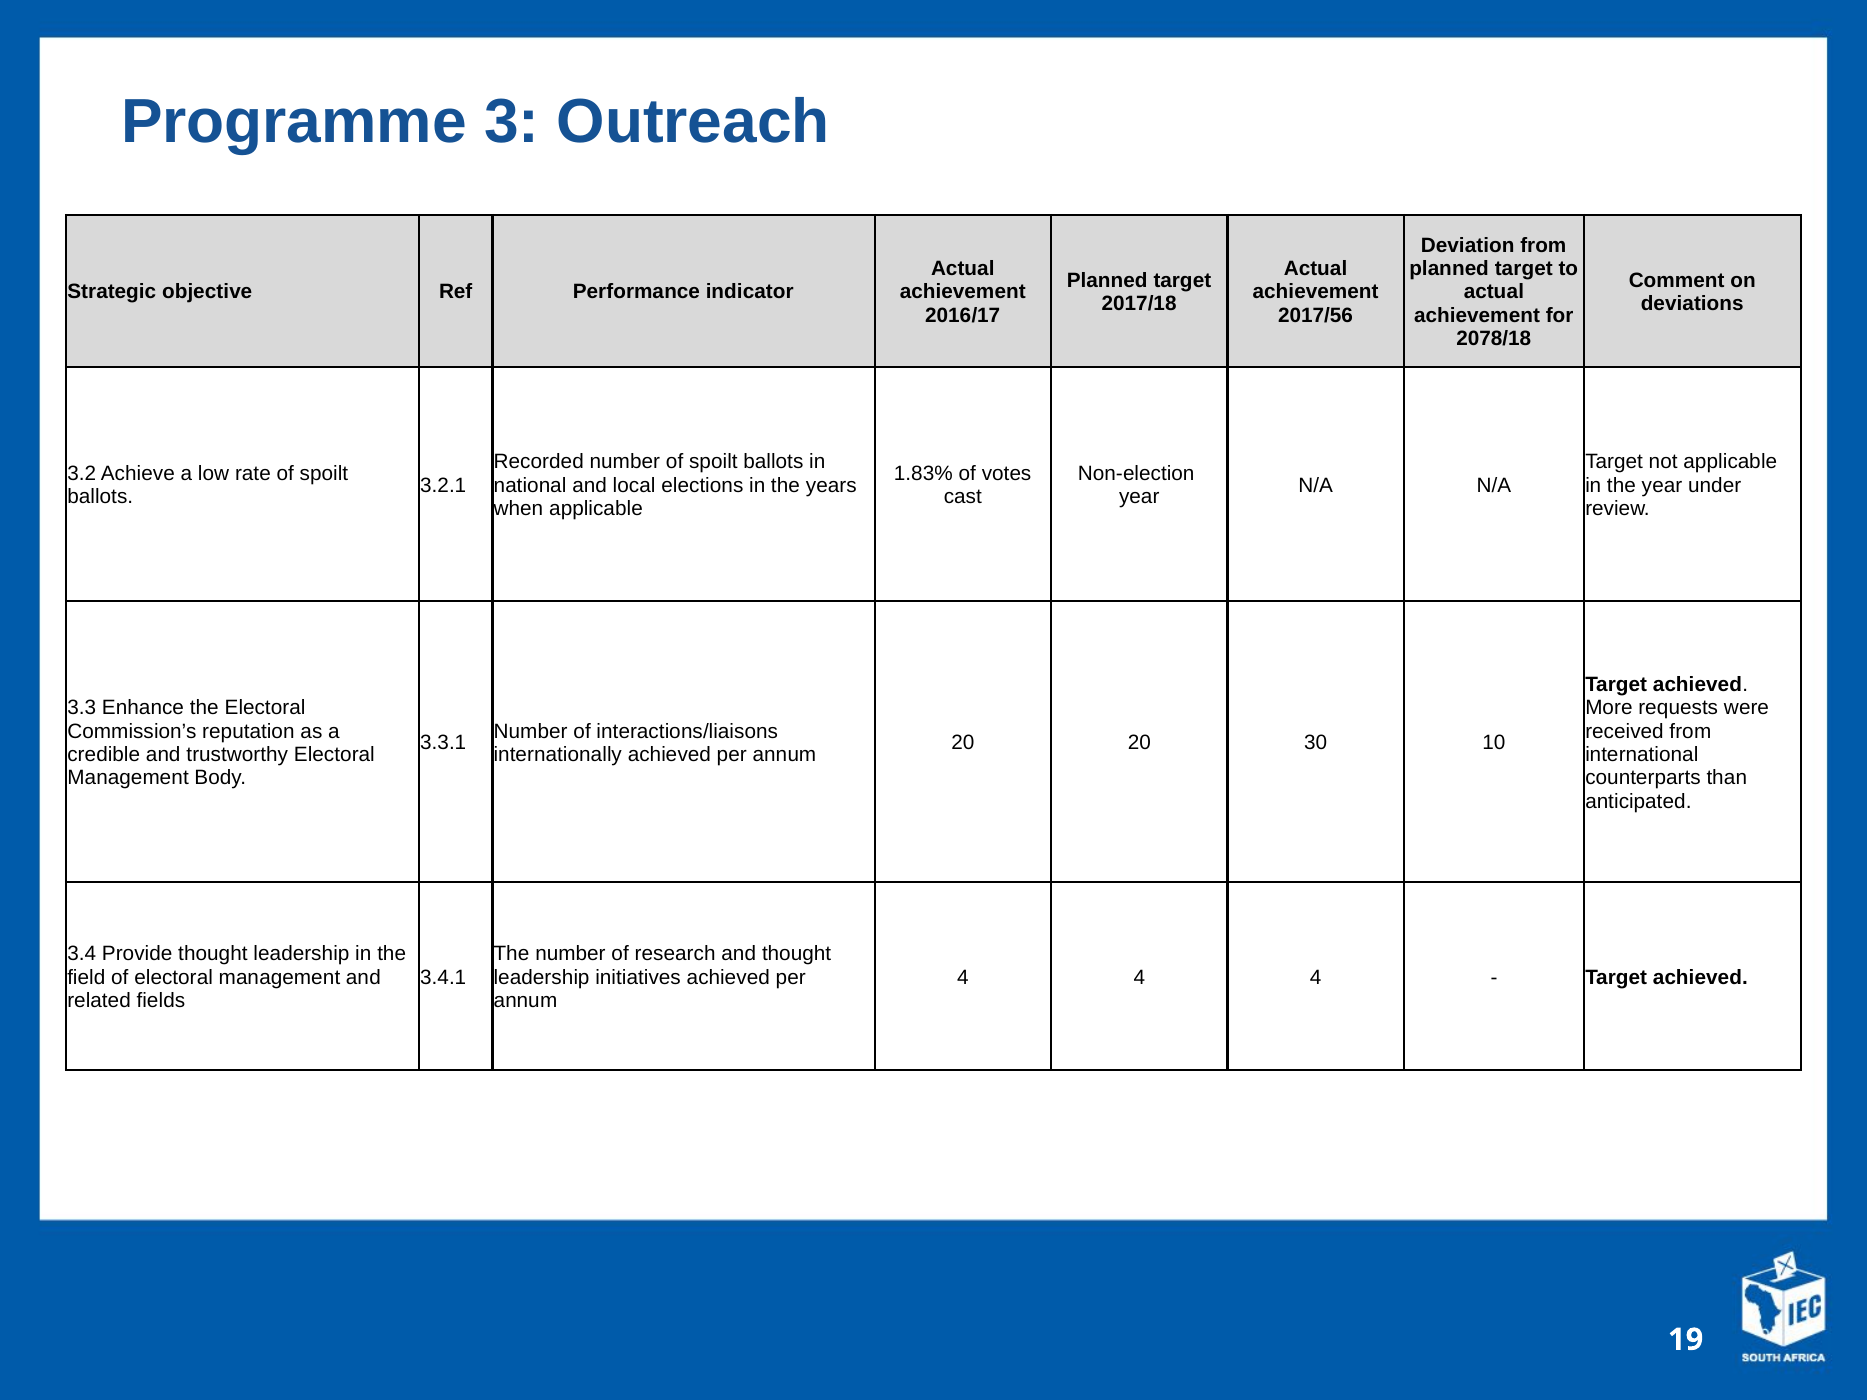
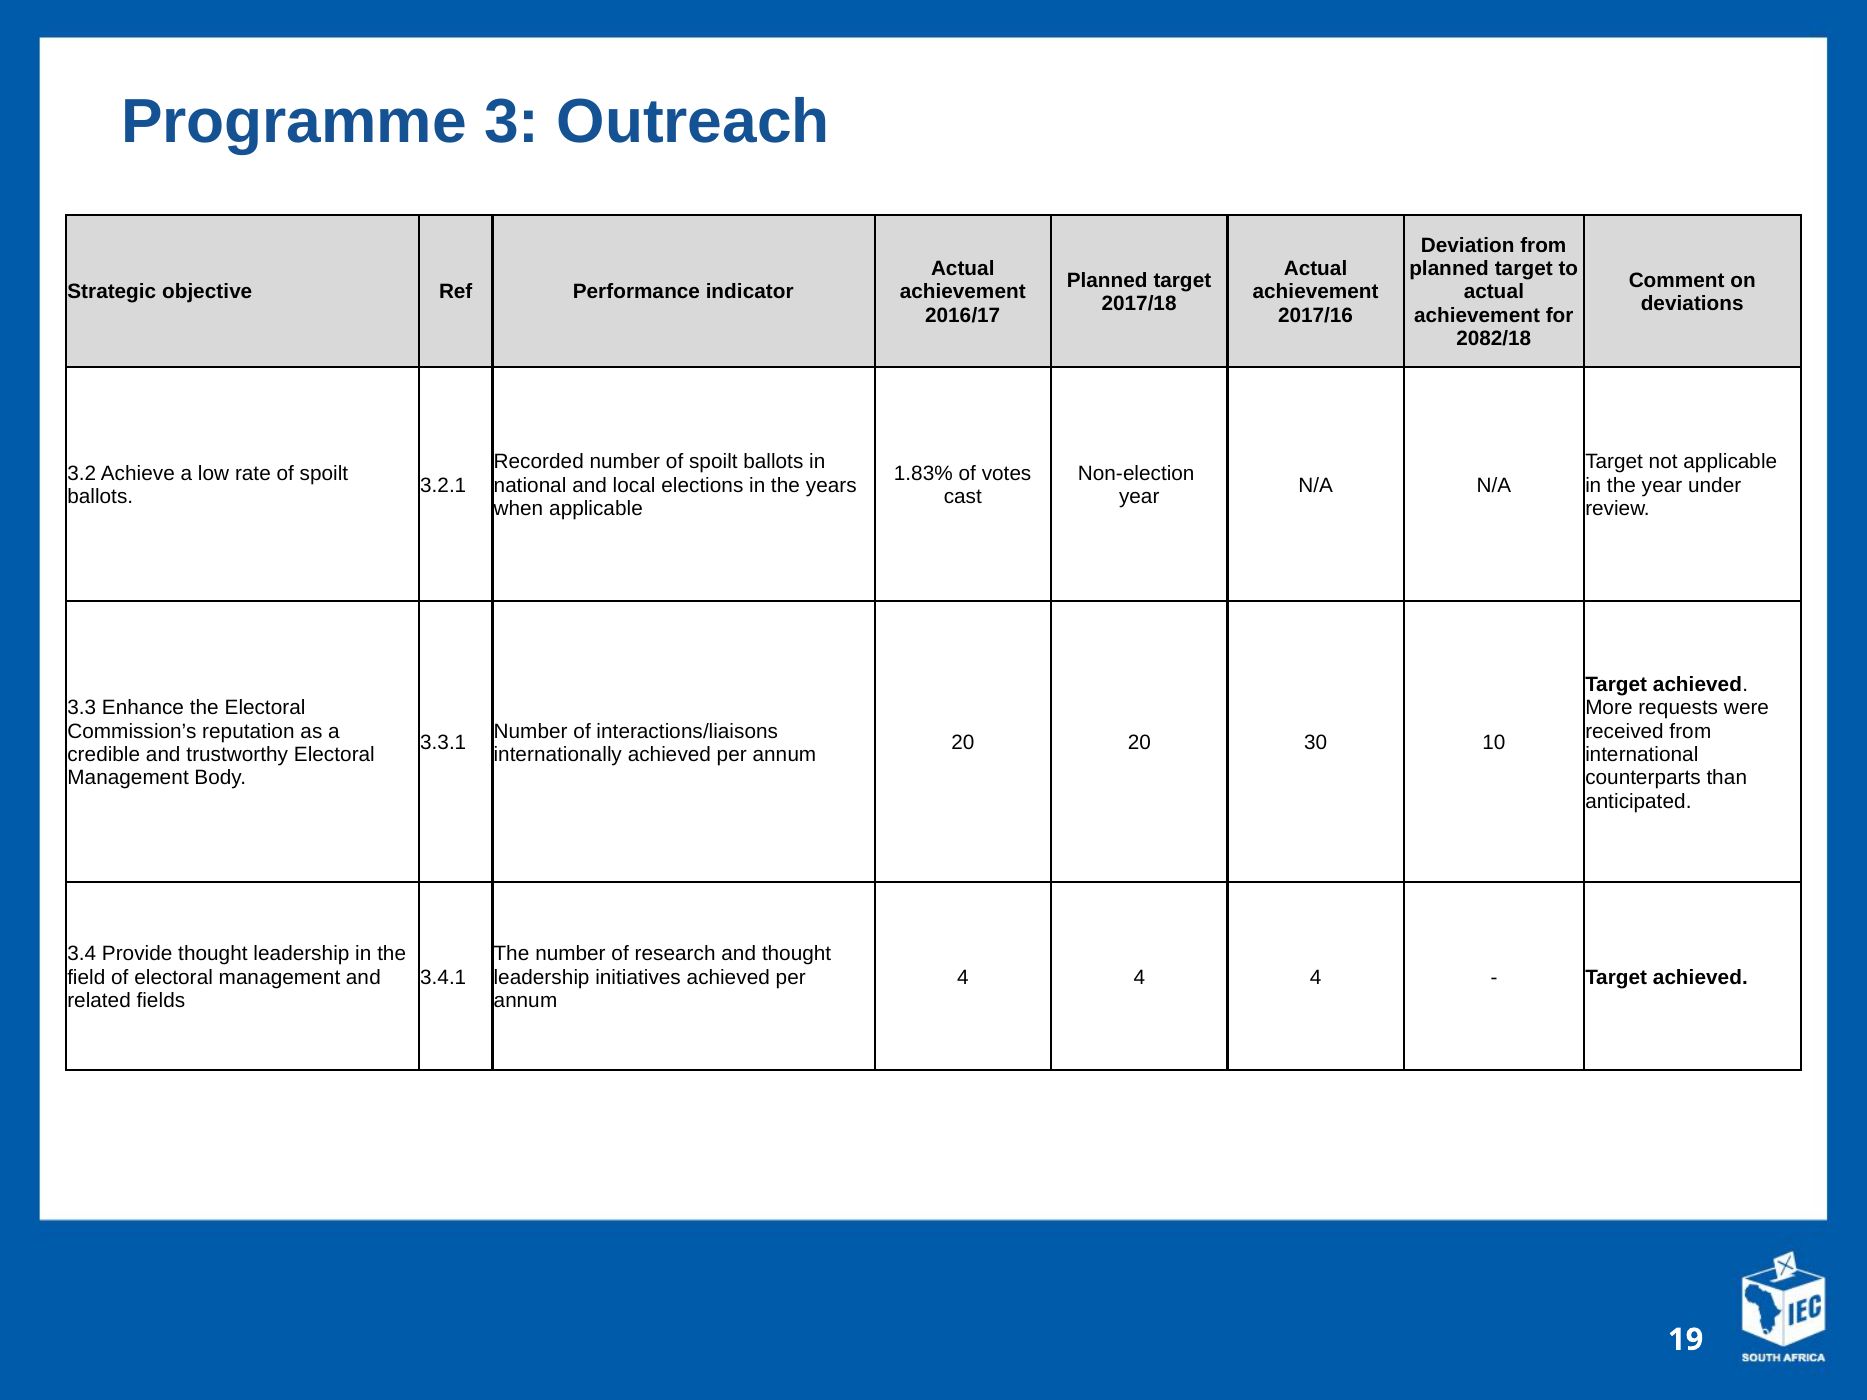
2017/56: 2017/56 -> 2017/16
2078/18: 2078/18 -> 2082/18
